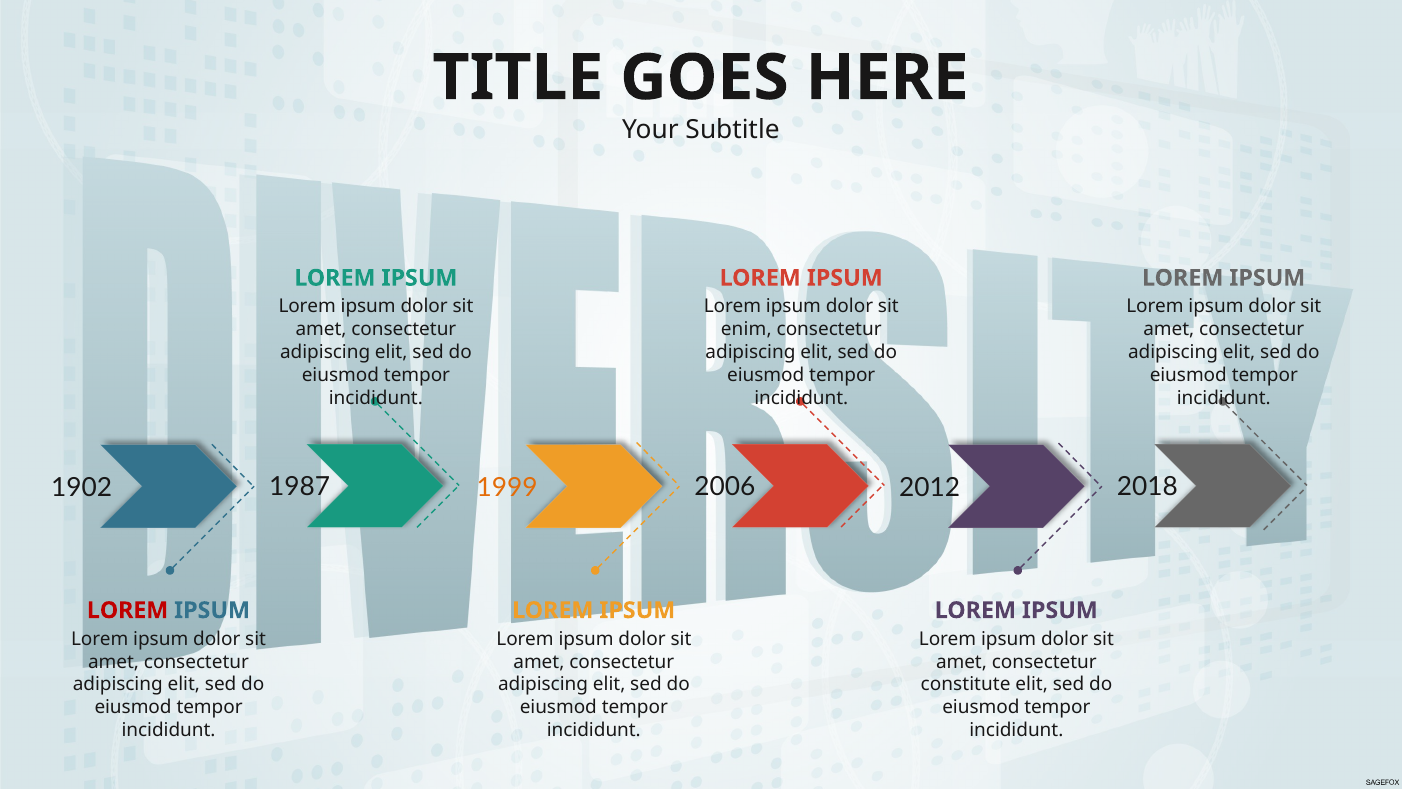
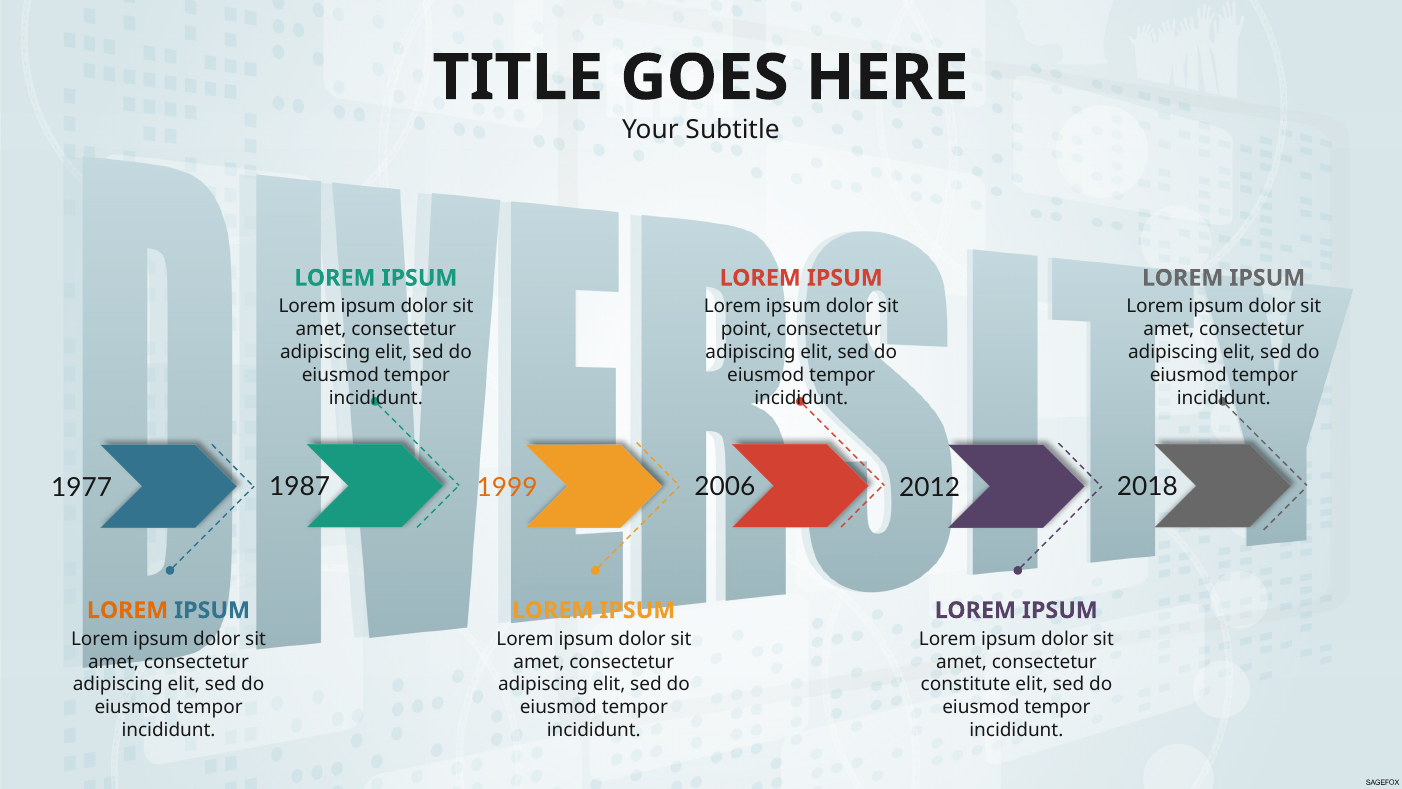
enim: enim -> point
1902: 1902 -> 1977
LOREM at (128, 610) colour: red -> orange
